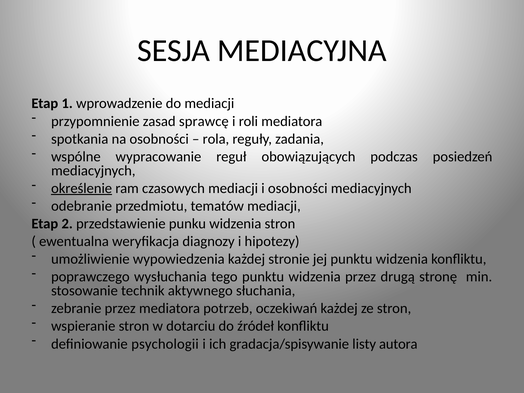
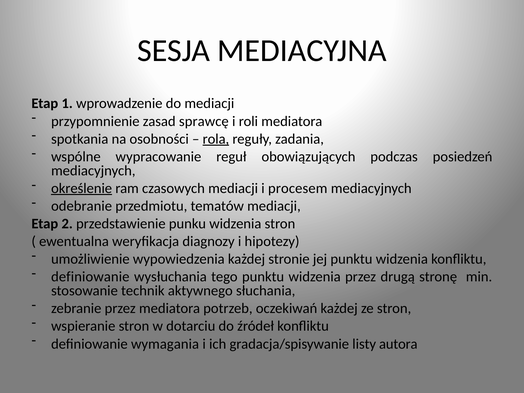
rola underline: none -> present
i osobności: osobności -> procesem
poprawczego at (90, 277): poprawczego -> definiowanie
psychologii: psychologii -> wymagania
